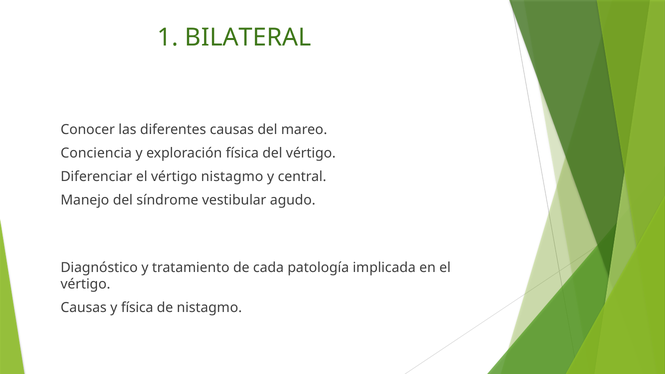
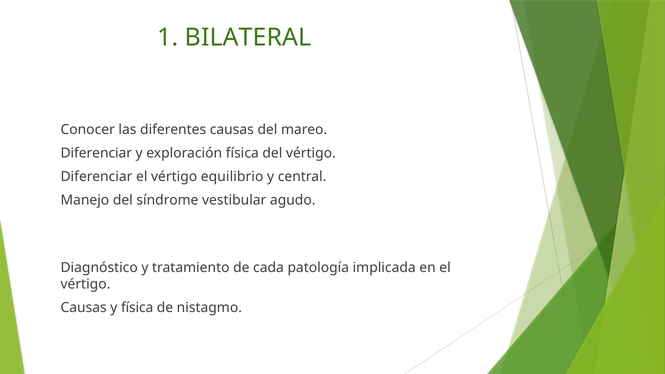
Conciencia at (96, 153): Conciencia -> Diferenciar
vértigo nistagmo: nistagmo -> equilibrio
